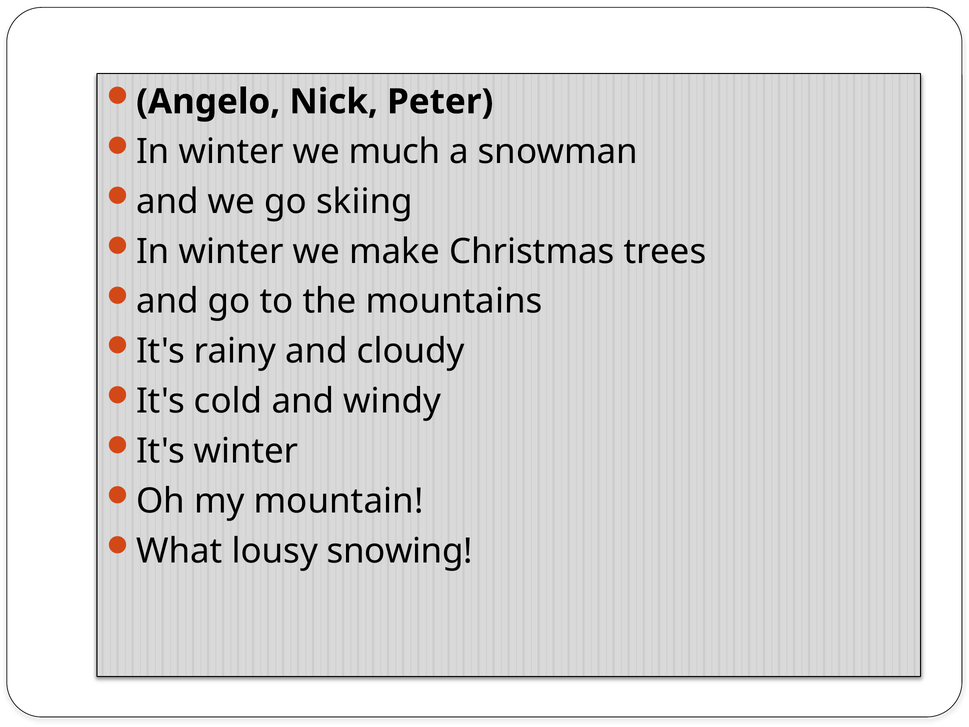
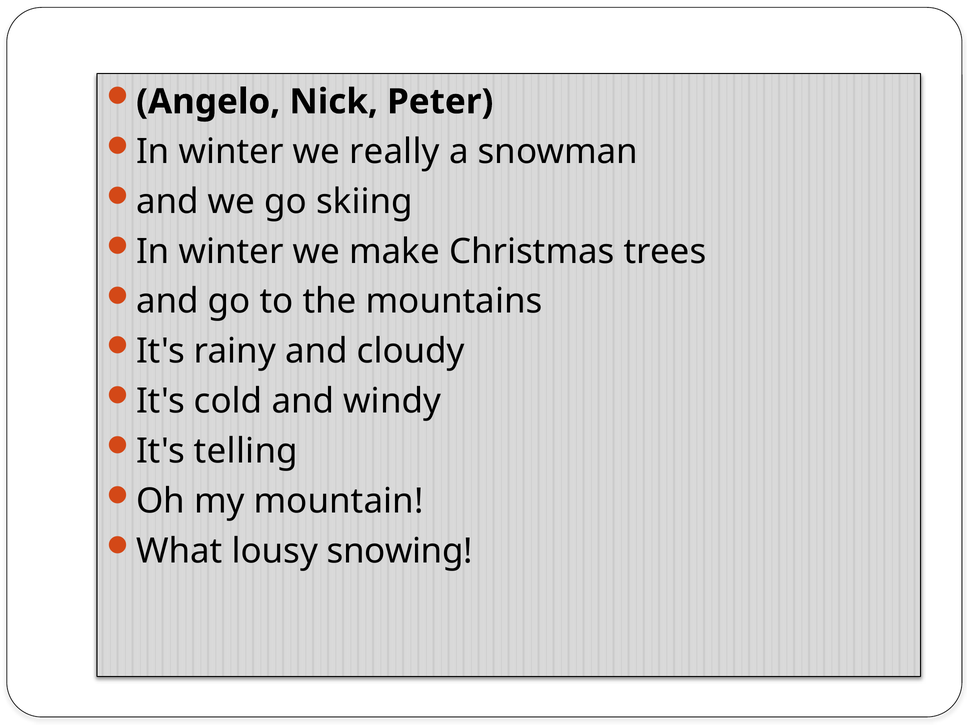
much: much -> really
It's winter: winter -> telling
